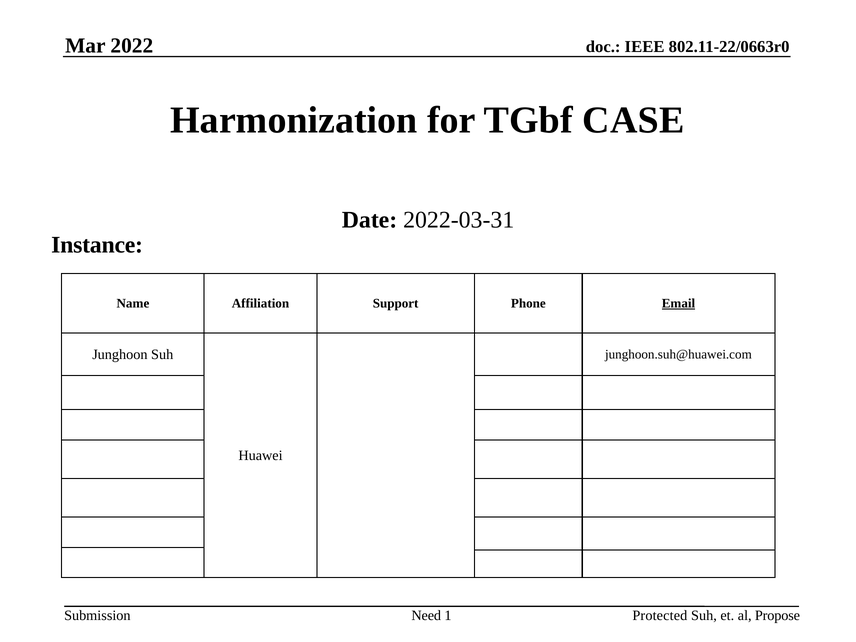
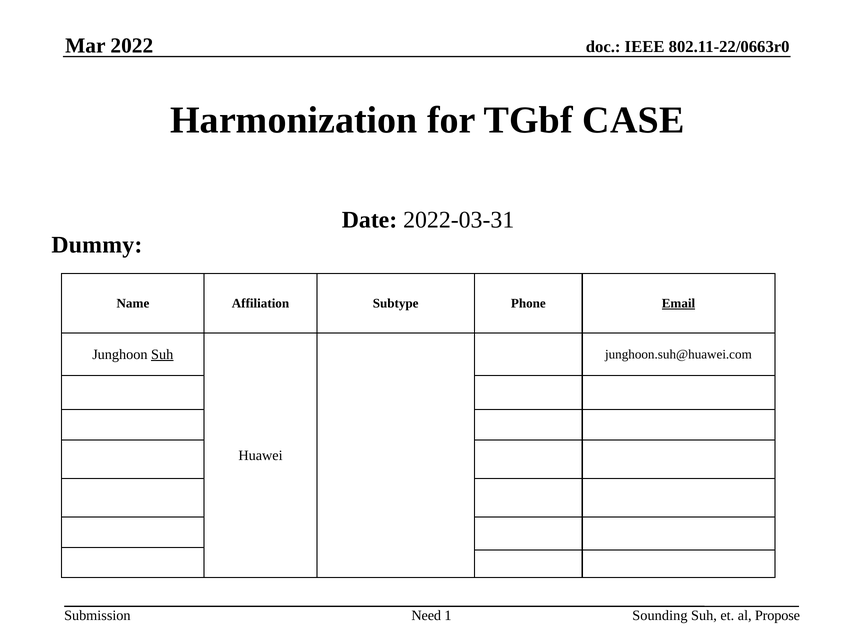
Instance: Instance -> Dummy
Support: Support -> Subtype
Suh at (162, 354) underline: none -> present
Protected: Protected -> Sounding
